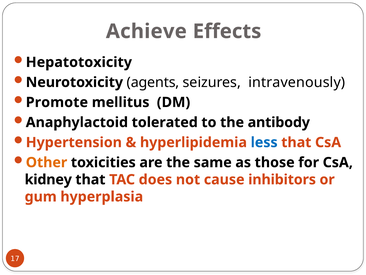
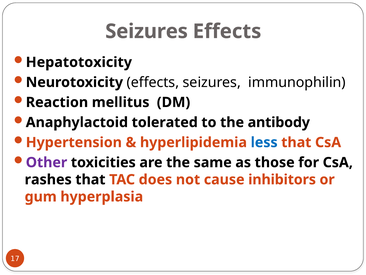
Achieve at (146, 31): Achieve -> Seizures
Neurotoxicity agents: agents -> effects
intravenously: intravenously -> immunophilin
Promote: Promote -> Reaction
Other colour: orange -> purple
kidney: kidney -> rashes
